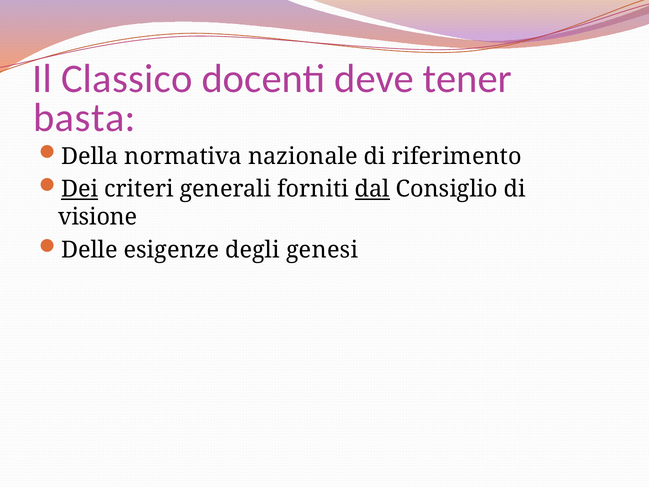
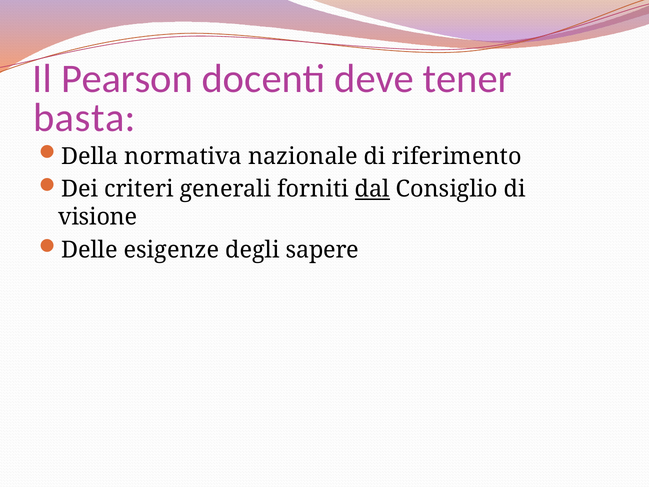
Classico: Classico -> Pearson
Dei underline: present -> none
genesi: genesi -> sapere
